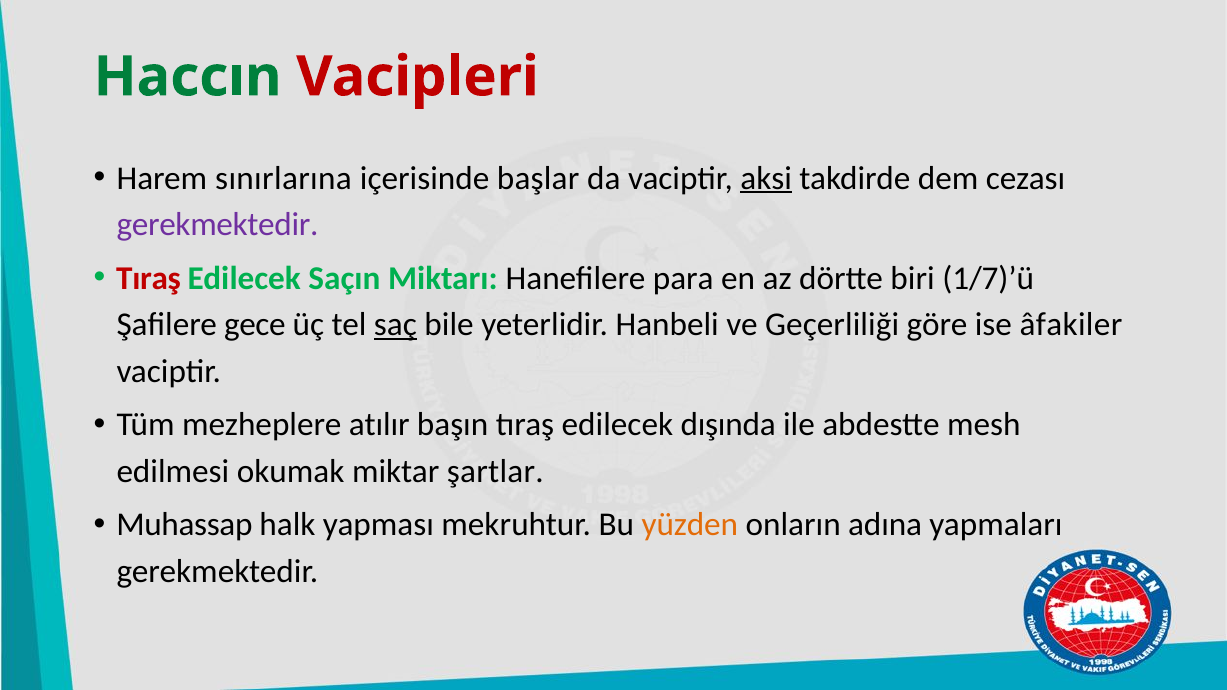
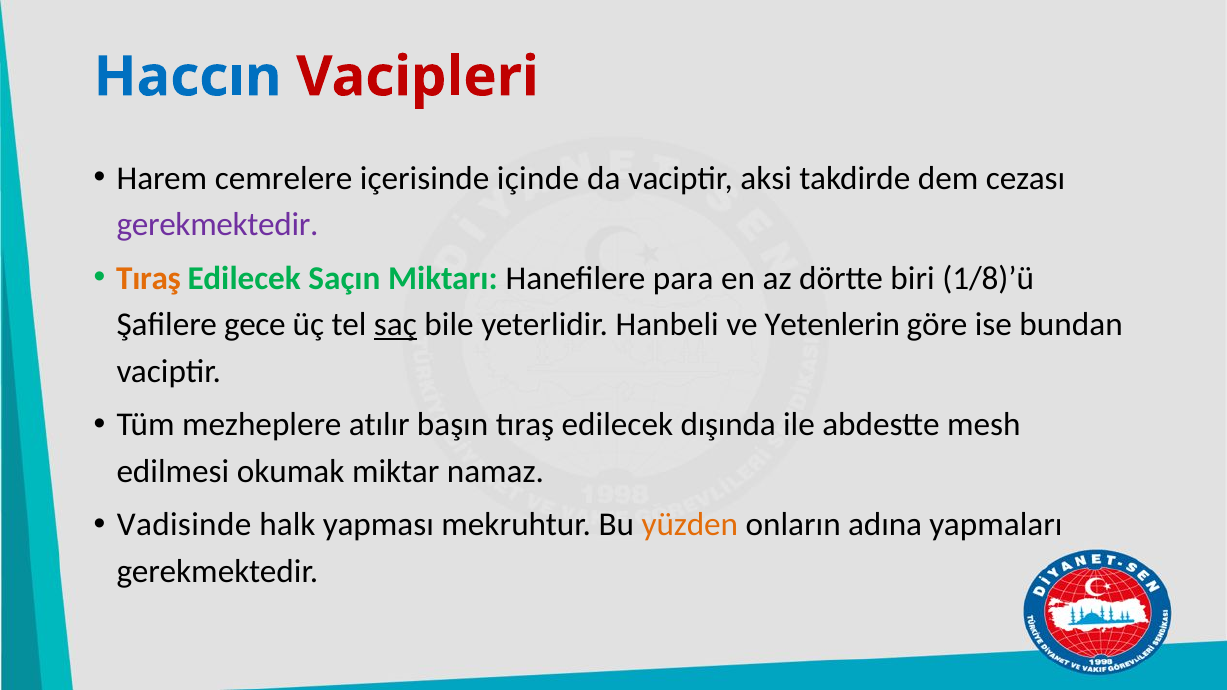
Haccın colour: green -> blue
sınırlarına: sınırlarına -> cemrelere
başlar: başlar -> içinde
aksi underline: present -> none
Tıraş at (149, 278) colour: red -> orange
1/7)’ü: 1/7)’ü -> 1/8)’ü
Geçerliliği: Geçerliliği -> Yetenlerin
âfakiler: âfakiler -> bundan
şartlar: şartlar -> namaz
Muhassap: Muhassap -> Vadisinde
